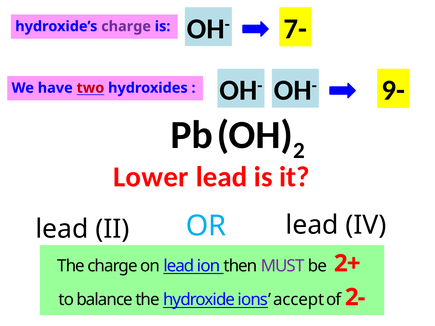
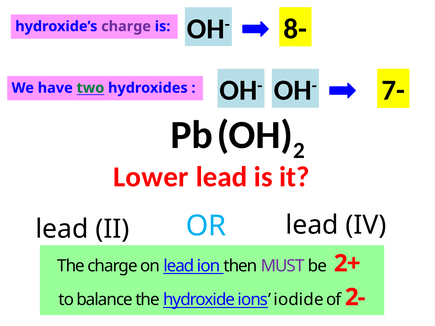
7-: 7- -> 8-
two colour: red -> green
9-: 9- -> 7-
accept: accept -> iodide
